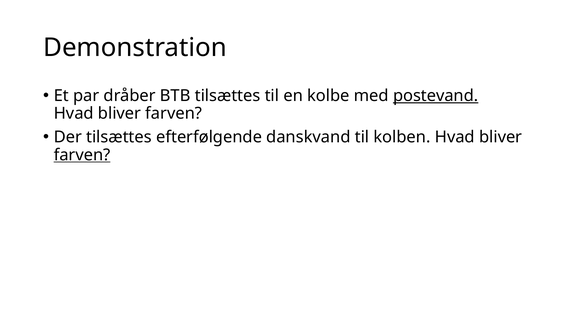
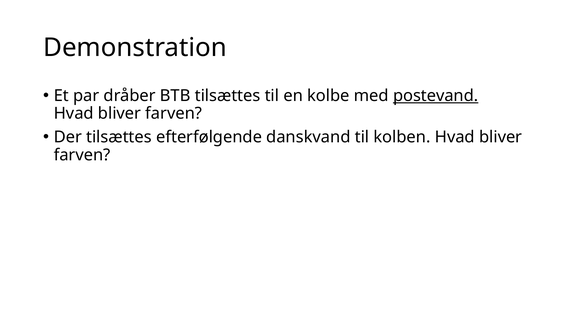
farven at (82, 155) underline: present -> none
